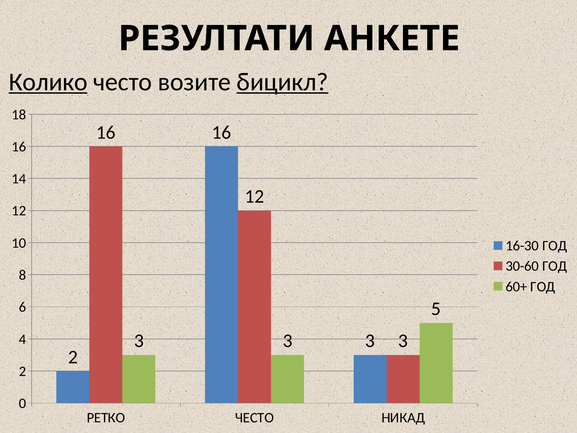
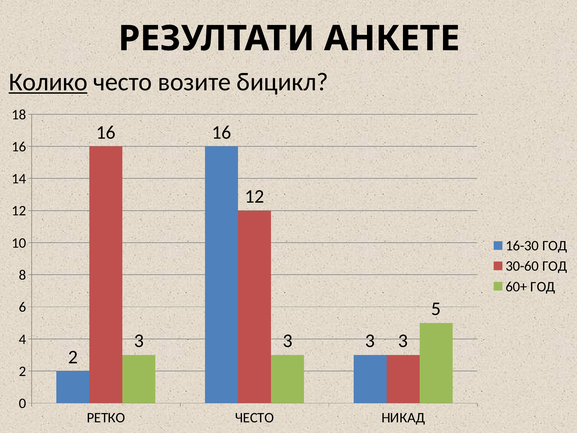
бицикл underline: present -> none
